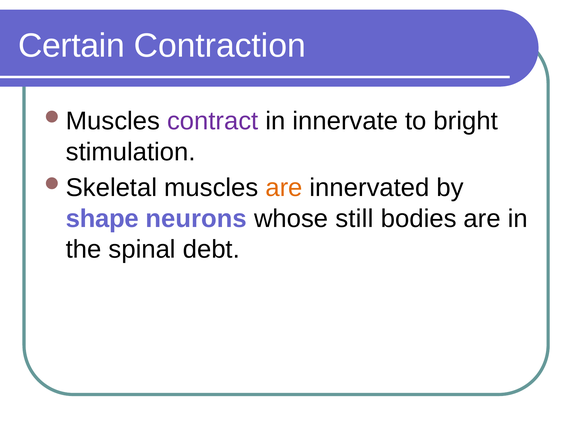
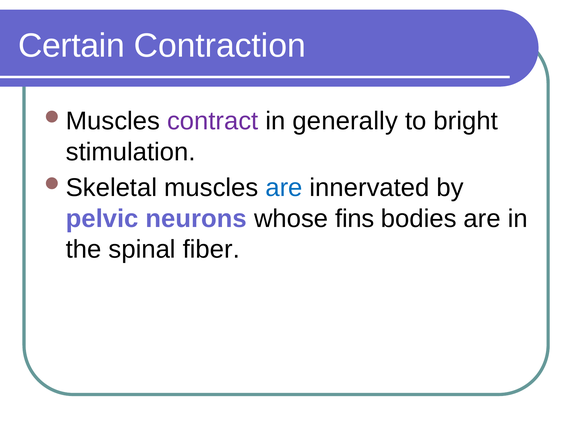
innervate: innervate -> generally
are at (284, 188) colour: orange -> blue
shape: shape -> pelvic
still: still -> fins
debt: debt -> fiber
